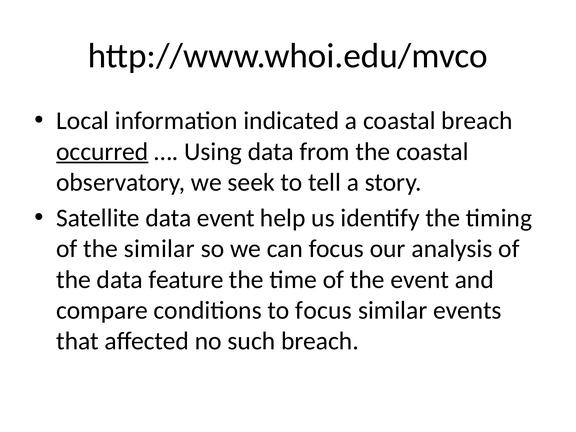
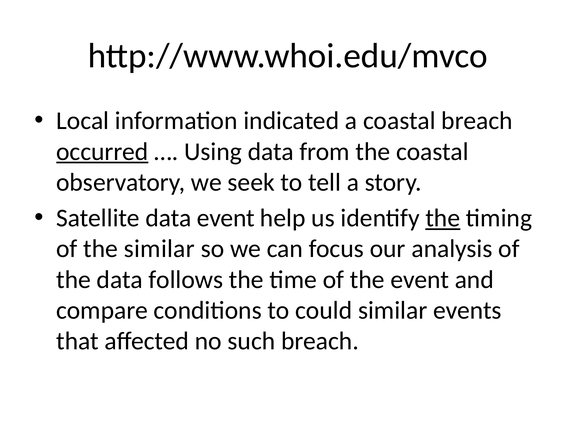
the at (443, 218) underline: none -> present
feature: feature -> follows
to focus: focus -> could
